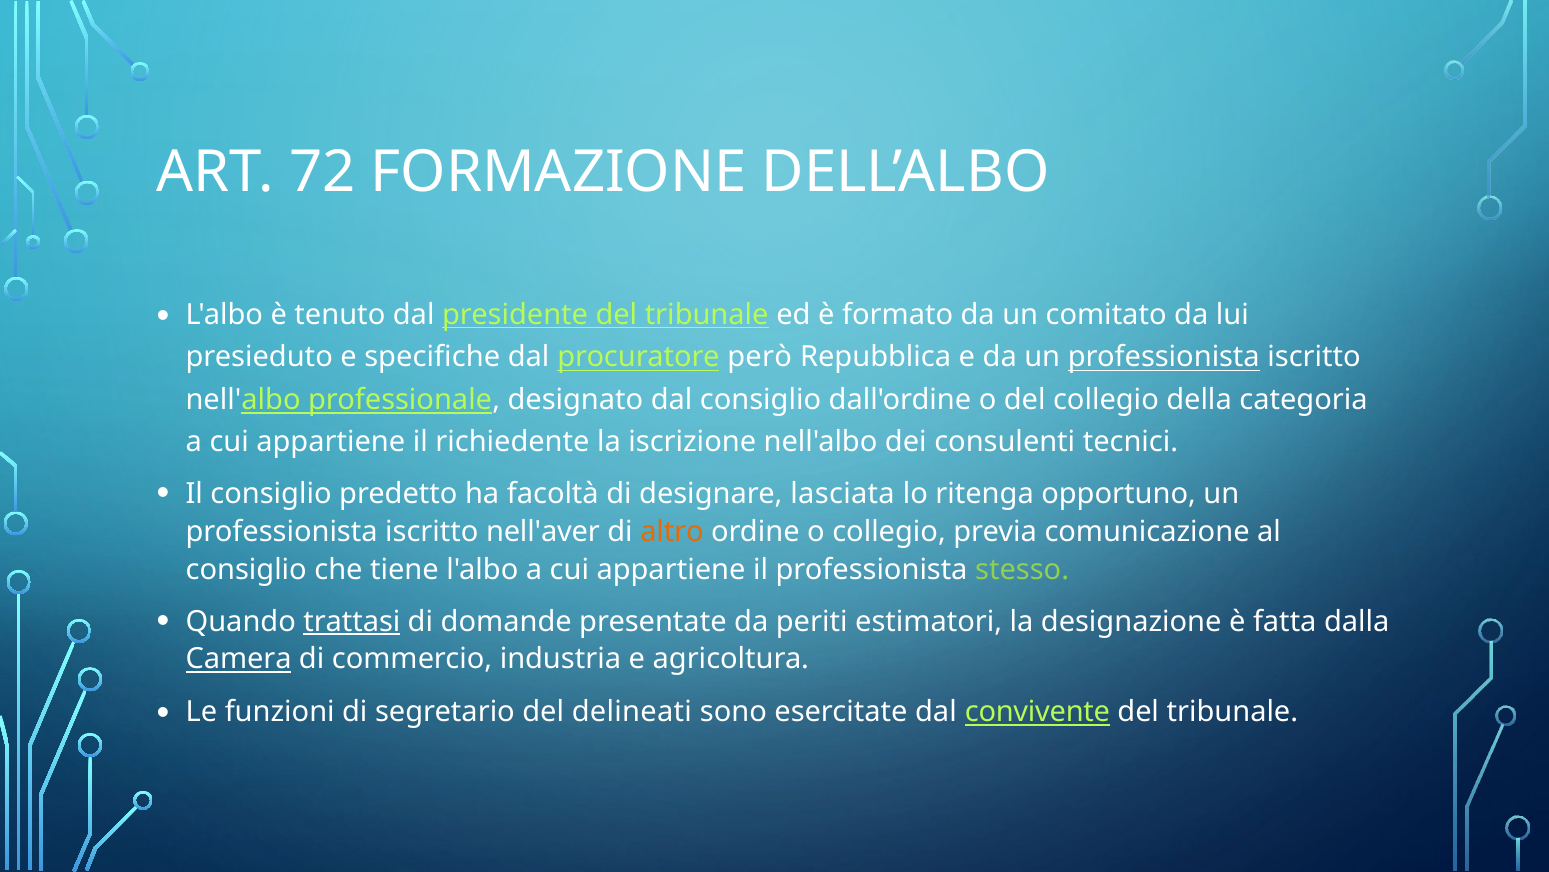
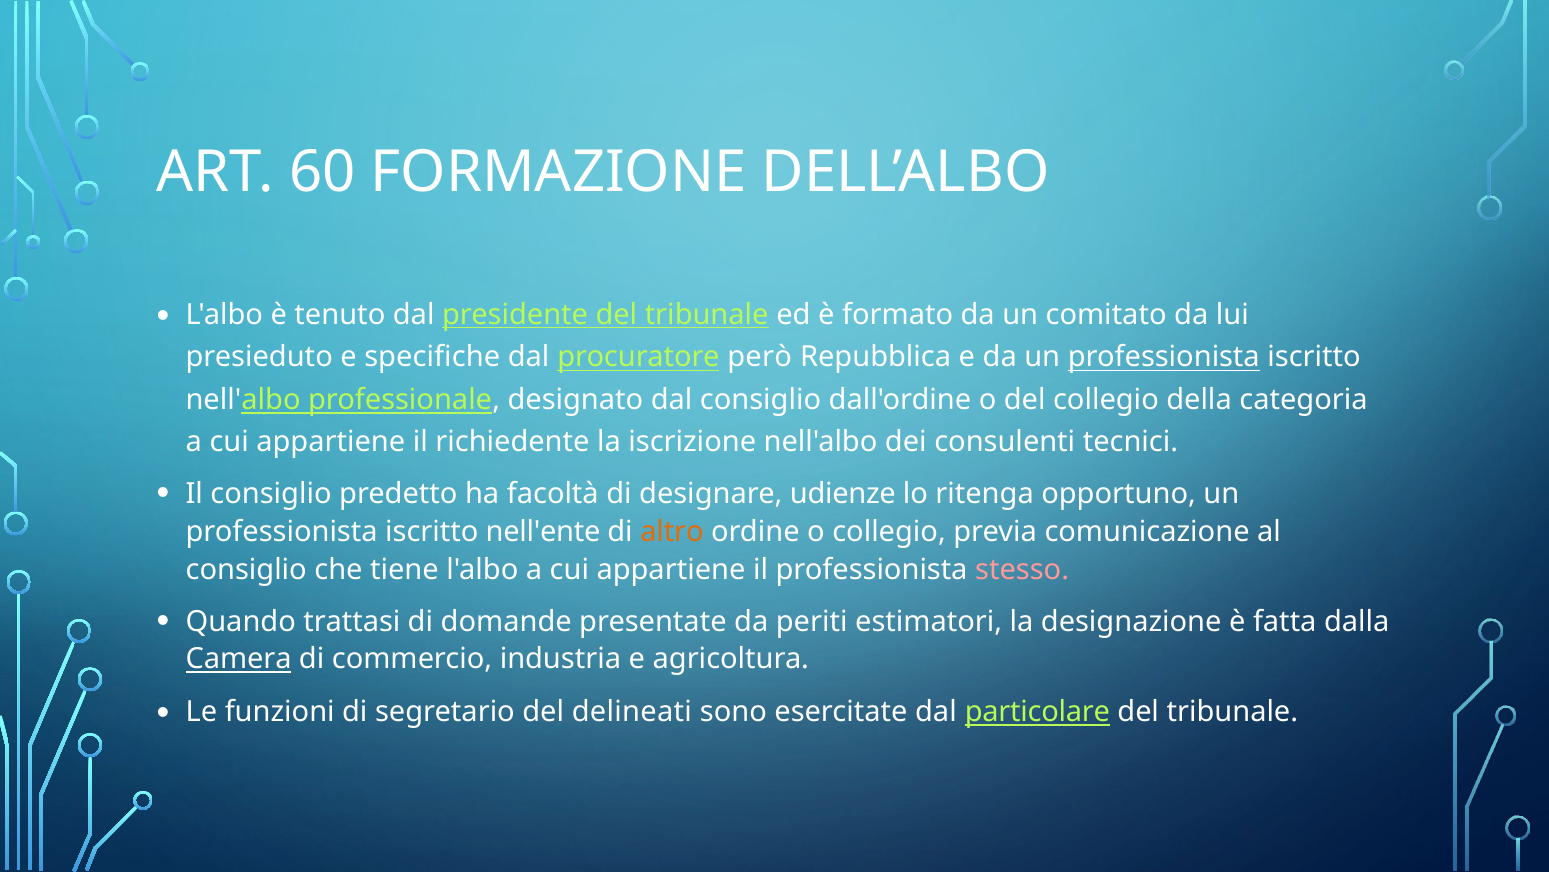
72: 72 -> 60
lasciata: lasciata -> udienze
nell'aver: nell'aver -> nell'ente
stesso colour: light green -> pink
trattasi underline: present -> none
convivente: convivente -> particolare
